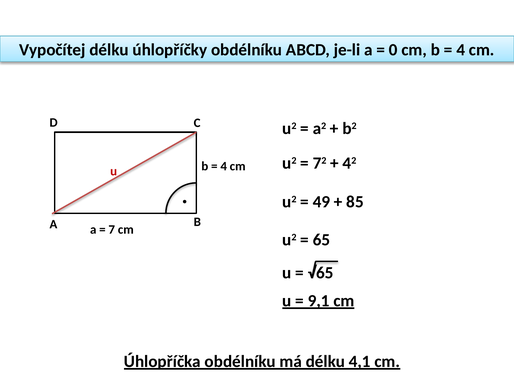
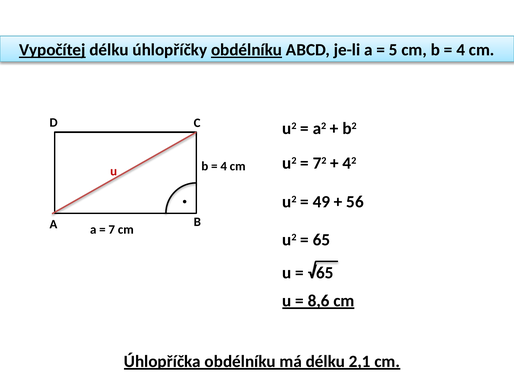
Vypočítej underline: none -> present
obdélníku at (247, 50) underline: none -> present
0: 0 -> 5
85: 85 -> 56
9,1: 9,1 -> 8,6
4,1: 4,1 -> 2,1
